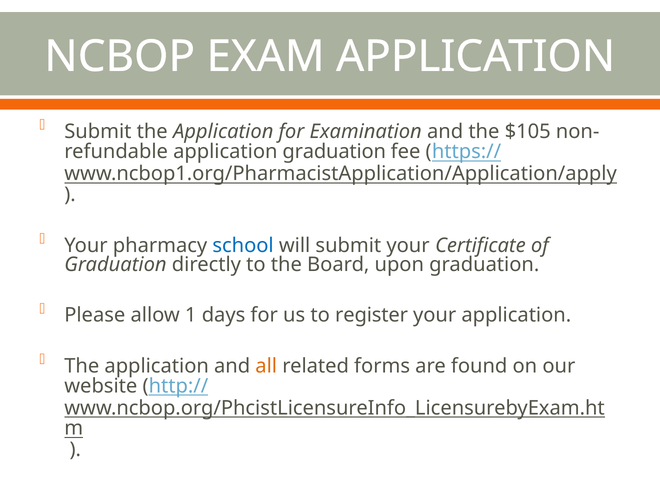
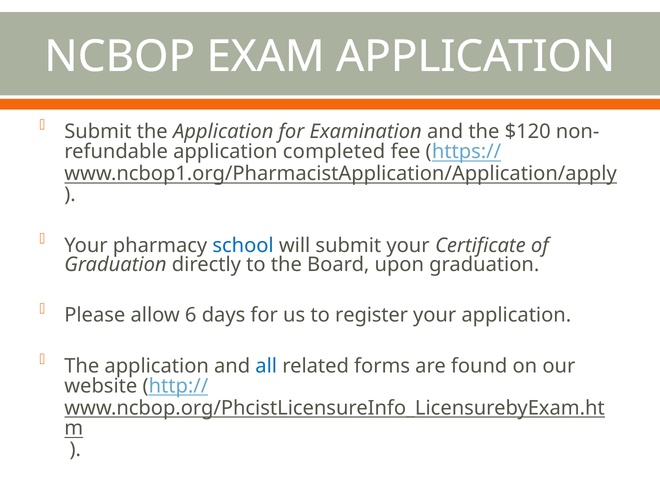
$105: $105 -> $120
application graduation: graduation -> completed
1: 1 -> 6
all colour: orange -> blue
